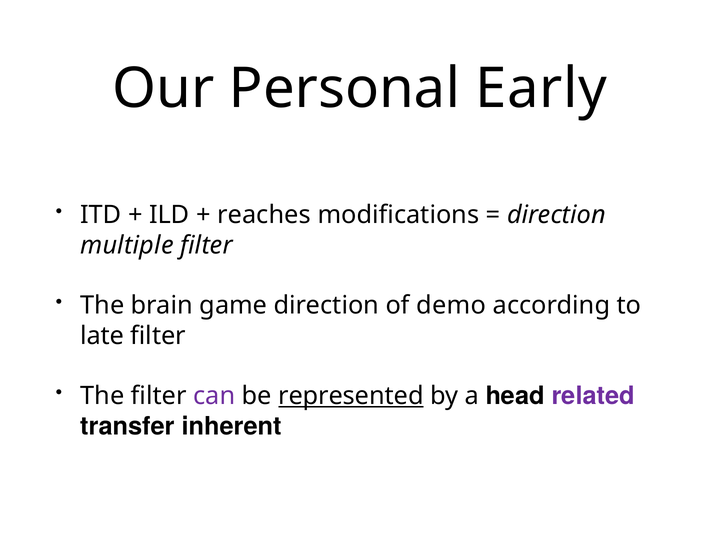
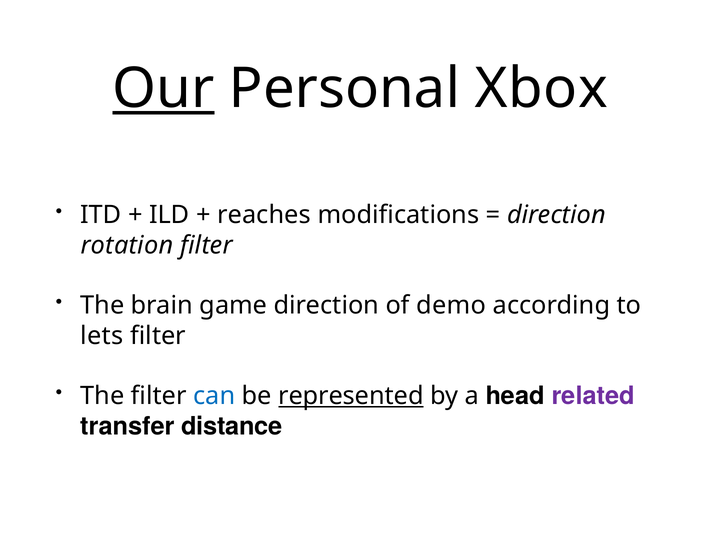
Our underline: none -> present
Early: Early -> Xbox
multiple: multiple -> rotation
late: late -> lets
can colour: purple -> blue
inherent: inherent -> distance
